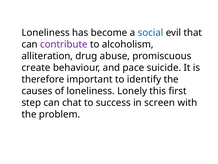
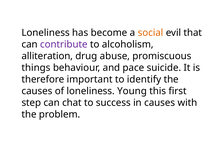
social colour: blue -> orange
create: create -> things
Lonely: Lonely -> Young
in screen: screen -> causes
